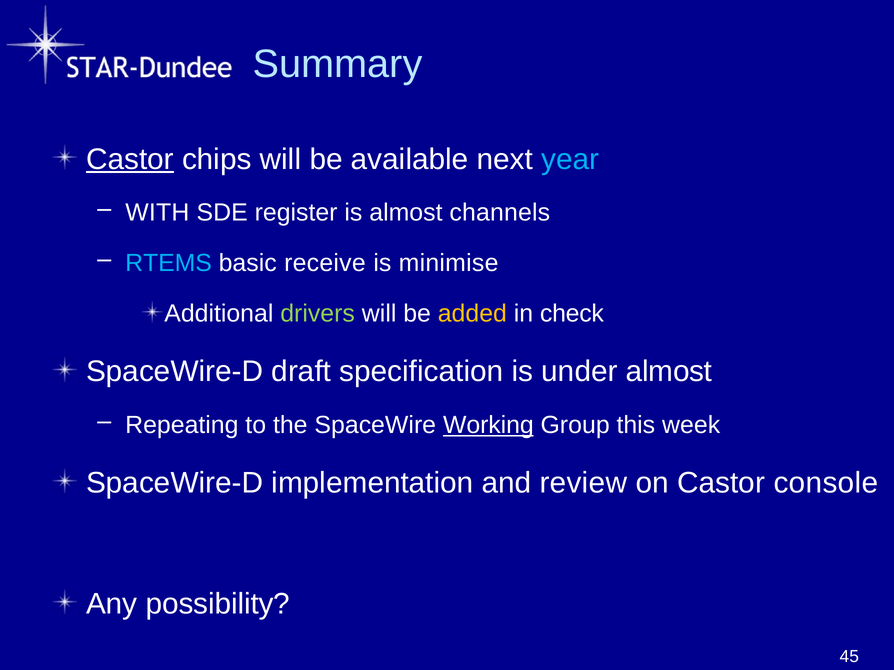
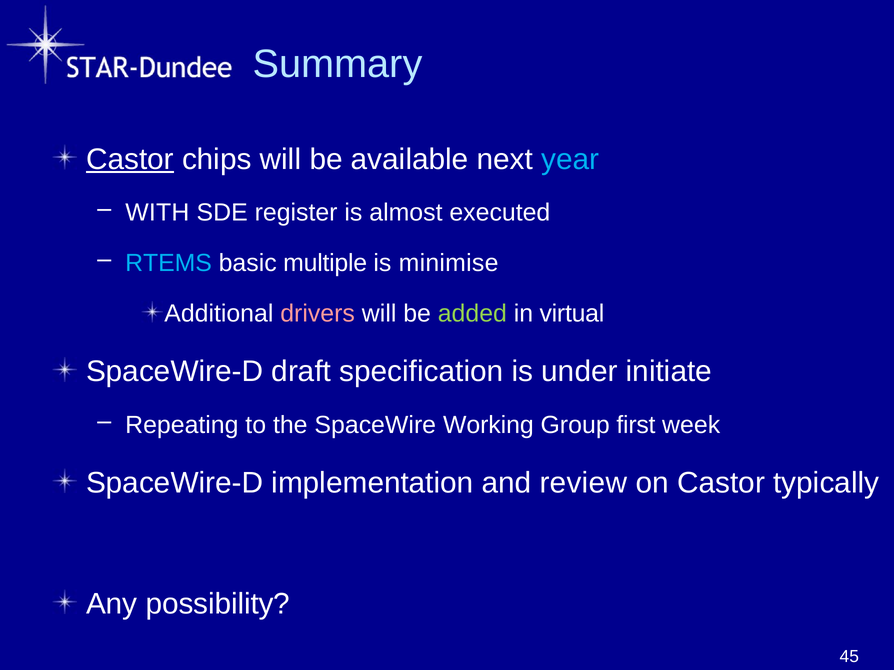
channels: channels -> executed
receive: receive -> multiple
drivers colour: light green -> pink
added colour: yellow -> light green
check: check -> virtual
under almost: almost -> initiate
Working underline: present -> none
this: this -> first
console: console -> typically
